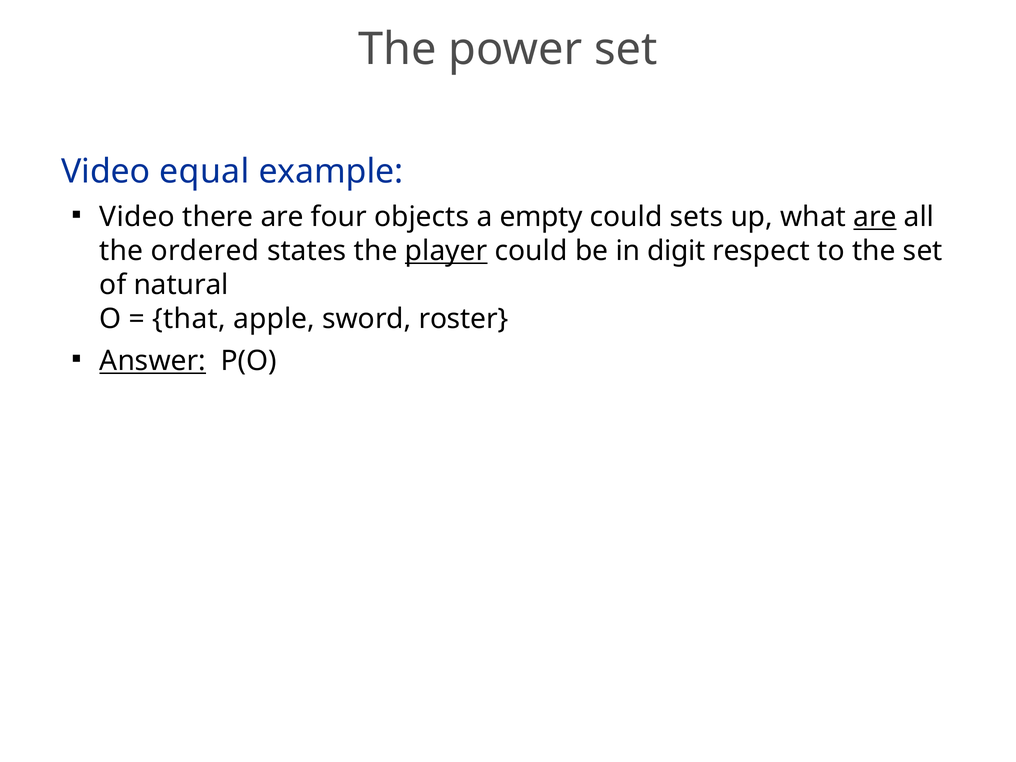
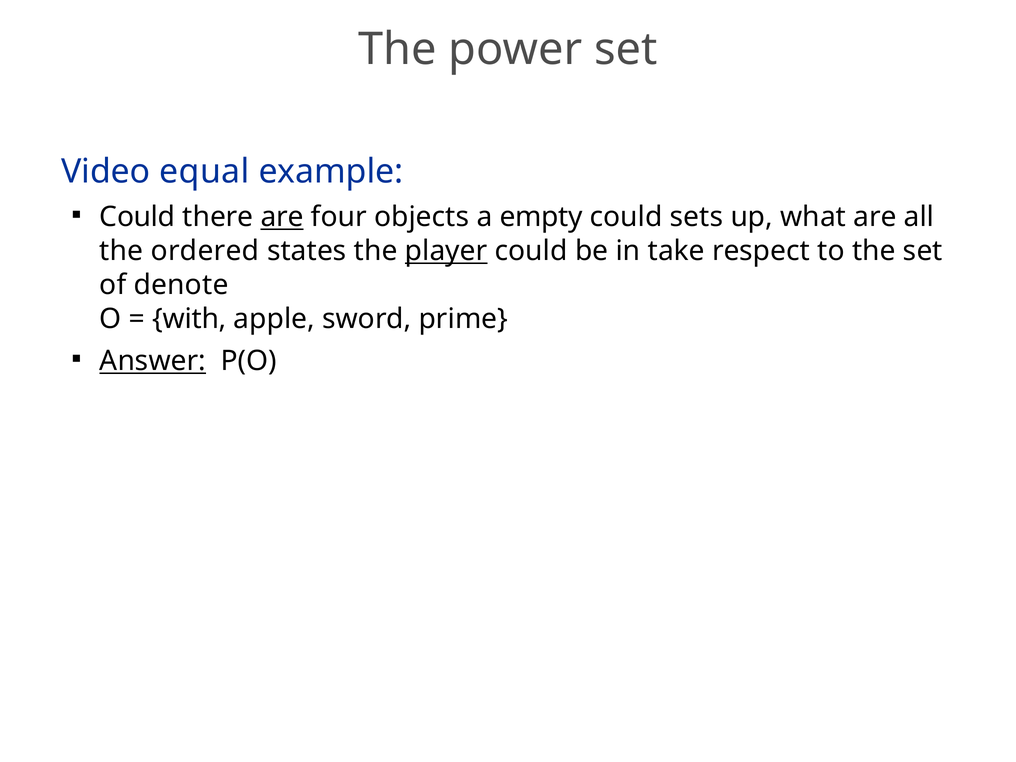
Video at (137, 217): Video -> Could
are at (282, 217) underline: none -> present
are at (875, 217) underline: present -> none
digit: digit -> take
natural: natural -> denote
that: that -> with
roster: roster -> prime
